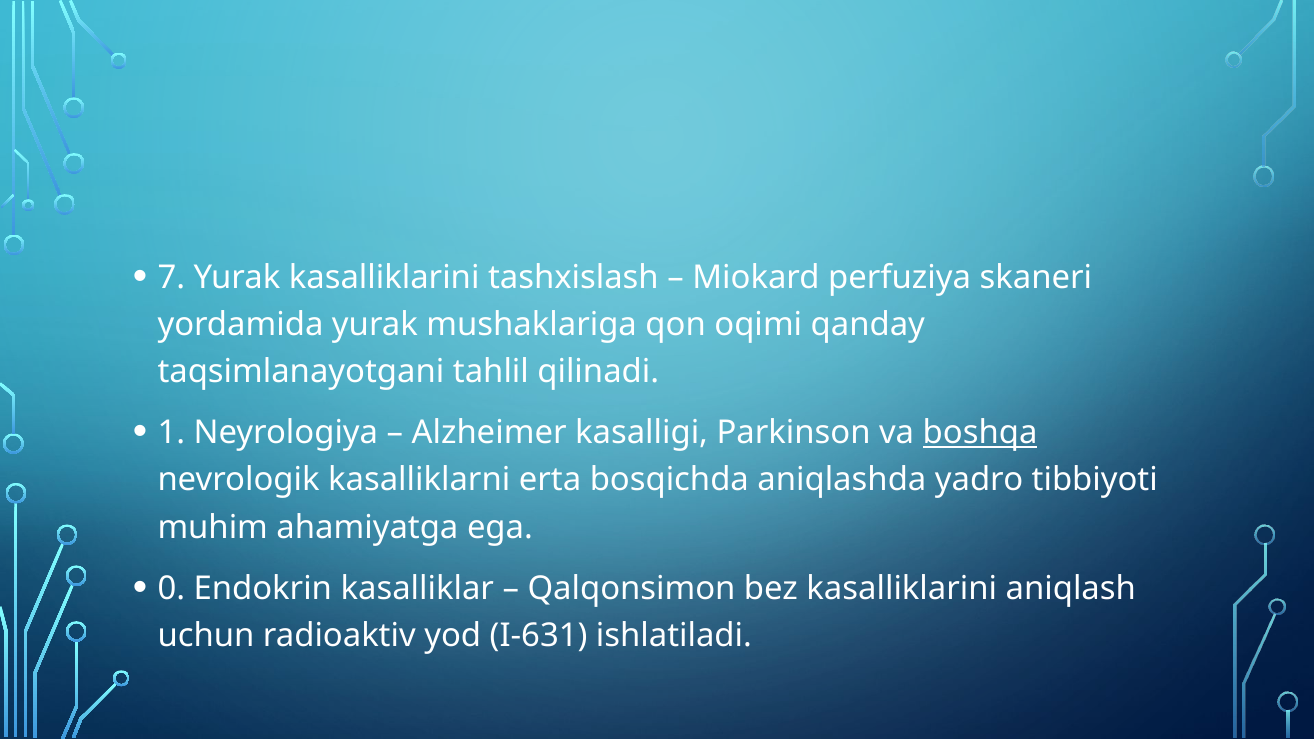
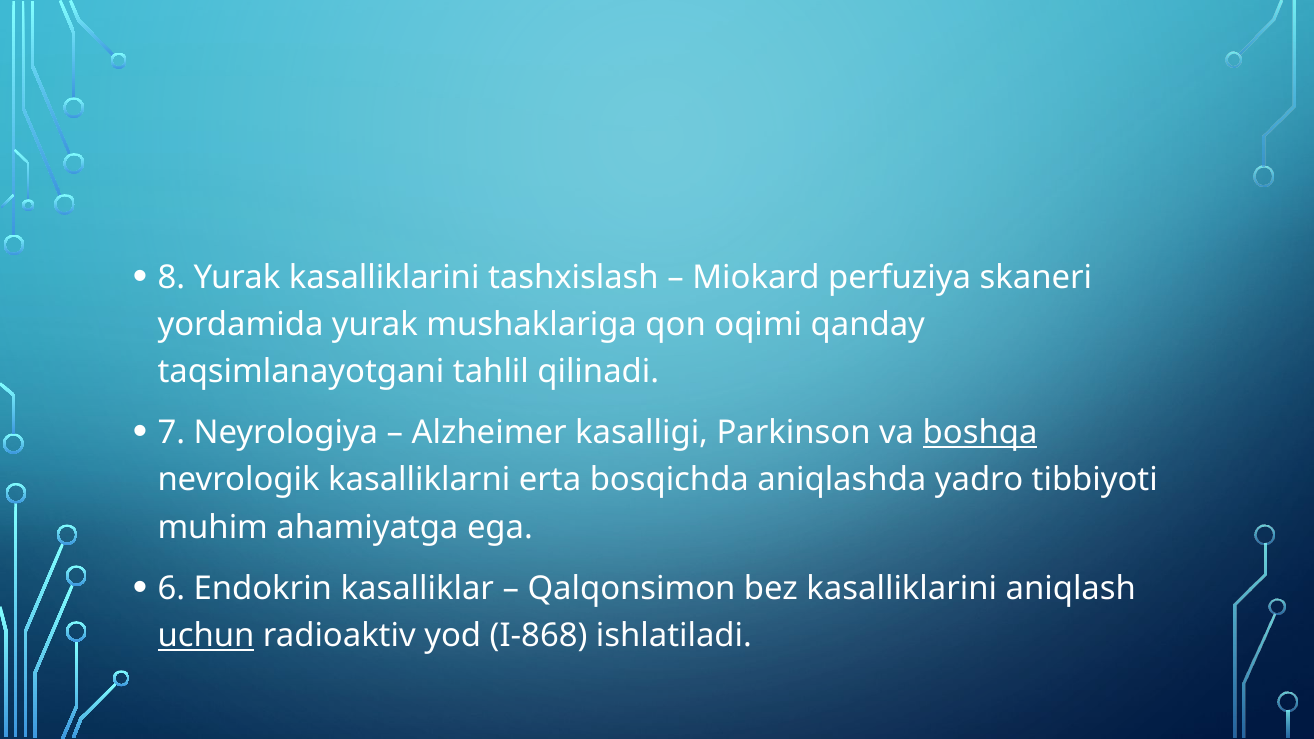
7: 7 -> 8
1: 1 -> 7
0: 0 -> 6
uchun underline: none -> present
I-631: I-631 -> I-868
